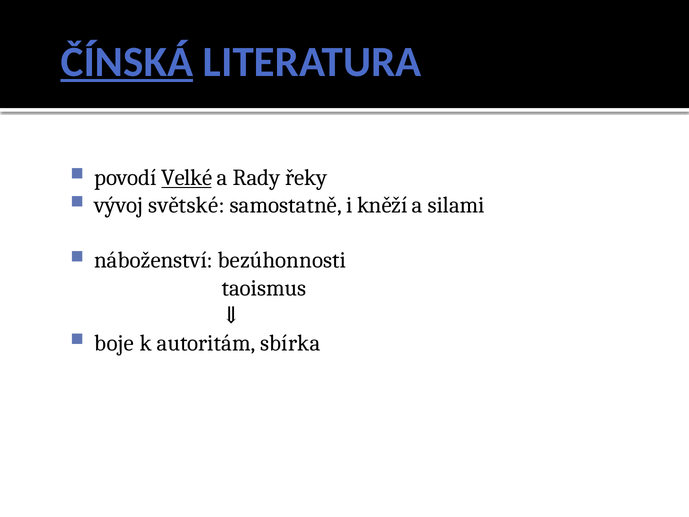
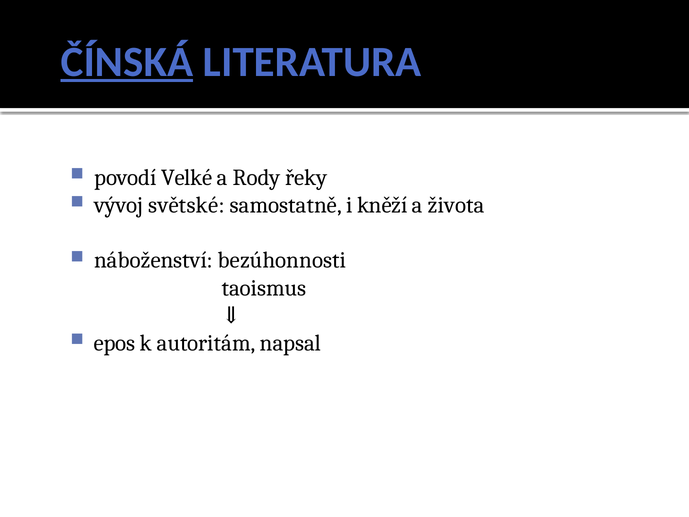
Velké underline: present -> none
Rady: Rady -> Rody
silami: silami -> života
boje: boje -> epos
sbírka: sbírka -> napsal
